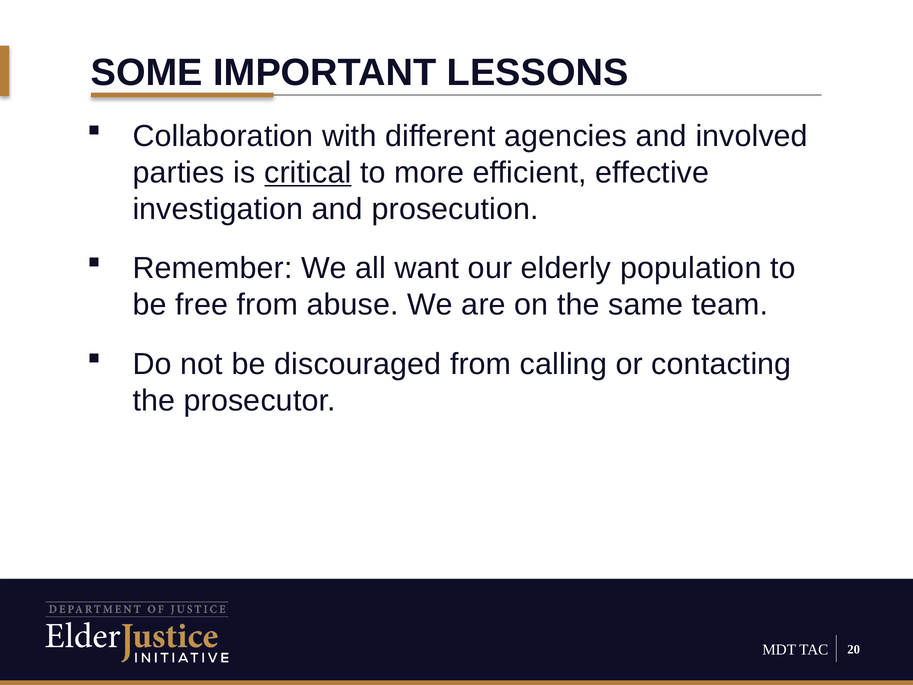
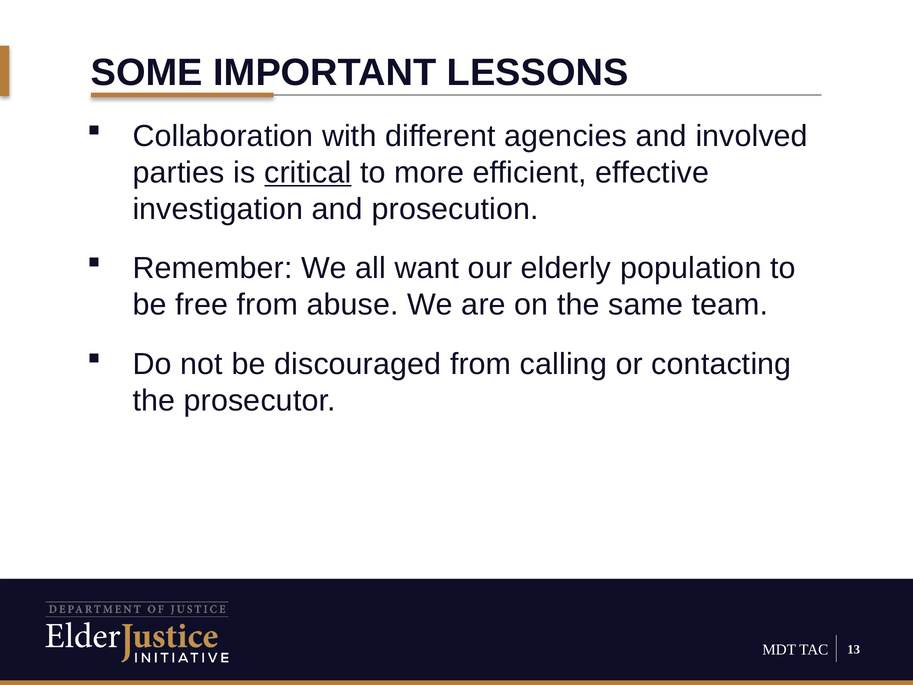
20: 20 -> 13
